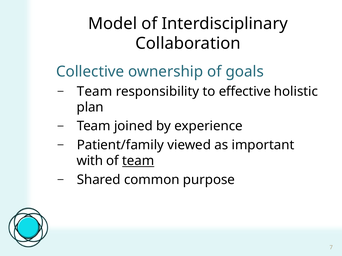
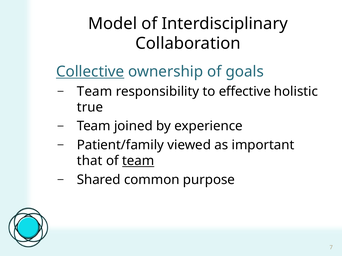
Collective underline: none -> present
plan: plan -> true
with: with -> that
